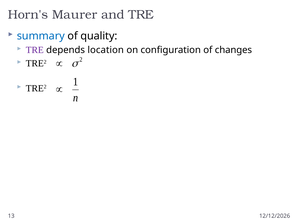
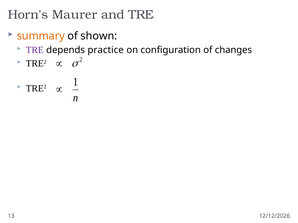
summary colour: blue -> orange
quality: quality -> shown
location: location -> practice
